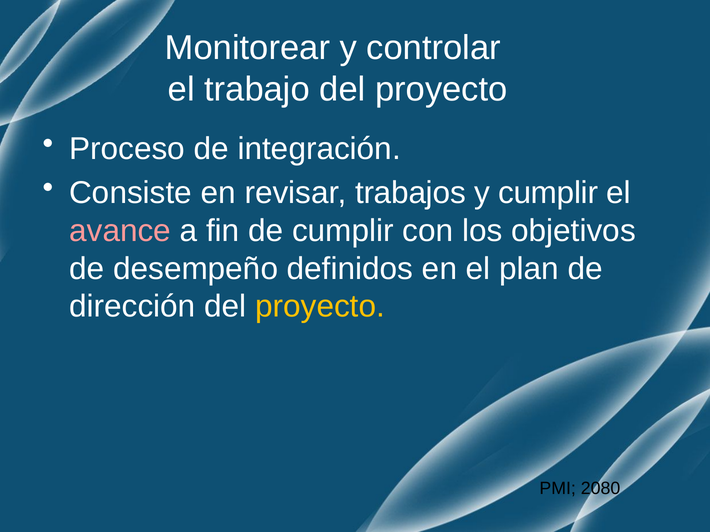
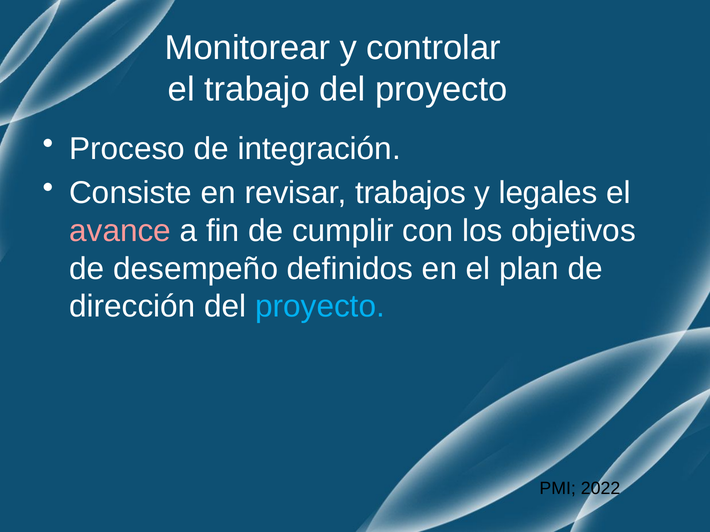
y cumplir: cumplir -> legales
proyecto at (320, 307) colour: yellow -> light blue
2080: 2080 -> 2022
